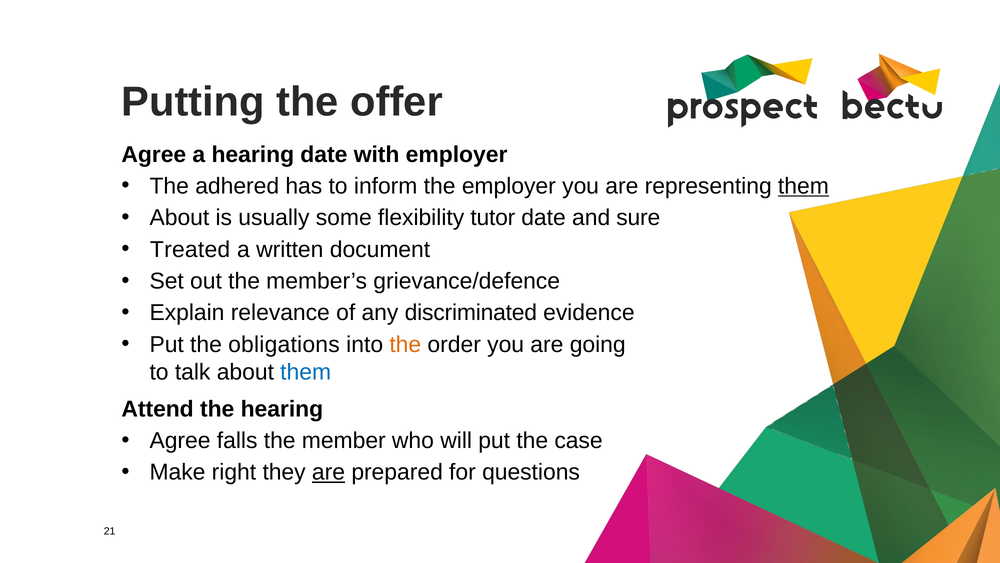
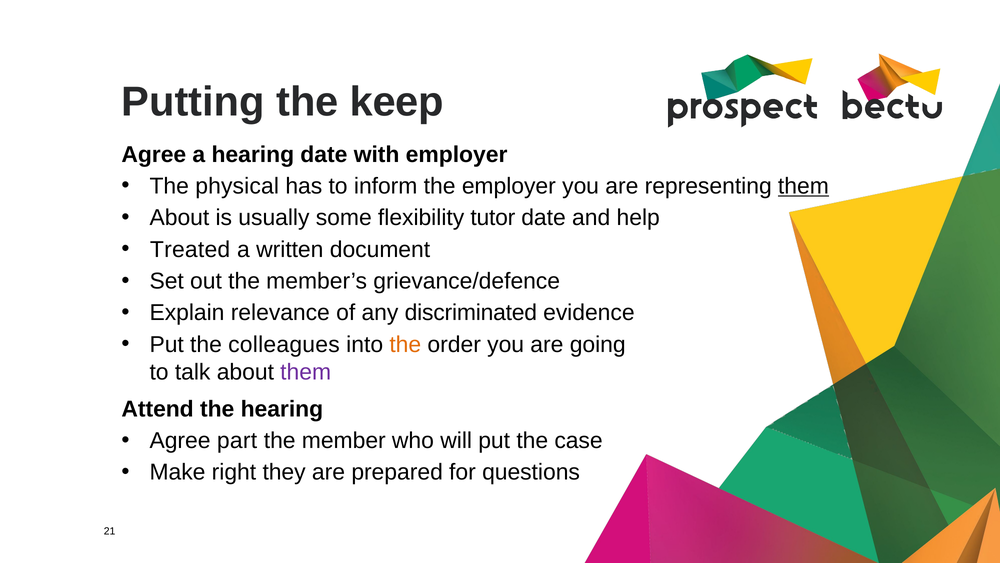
offer: offer -> keep
adhered: adhered -> physical
sure: sure -> help
obligations: obligations -> colleagues
them at (306, 372) colour: blue -> purple
falls: falls -> part
are at (329, 472) underline: present -> none
